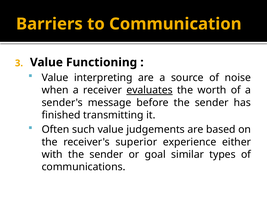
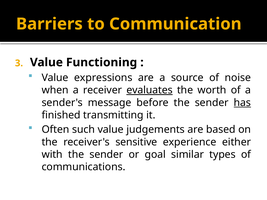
interpreting: interpreting -> expressions
has underline: none -> present
superior: superior -> sensitive
